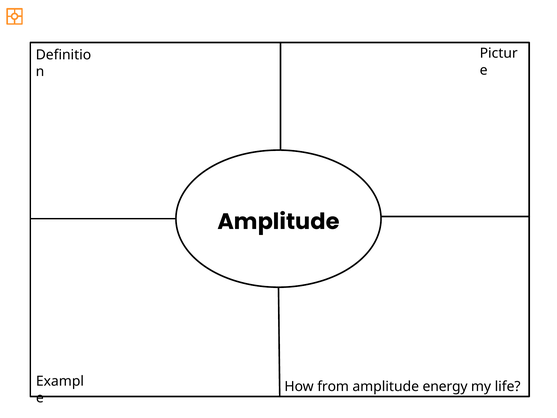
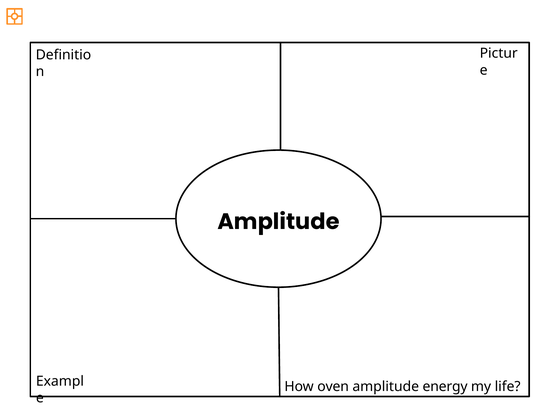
from: from -> oven
